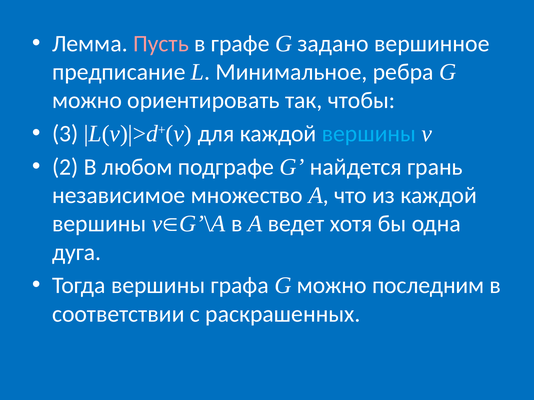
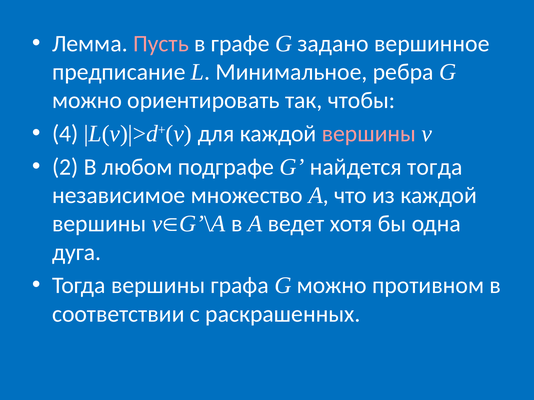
3: 3 -> 4
вершины at (369, 134) colour: light blue -> pink
найдется грань: грань -> тогда
последним: последним -> противном
